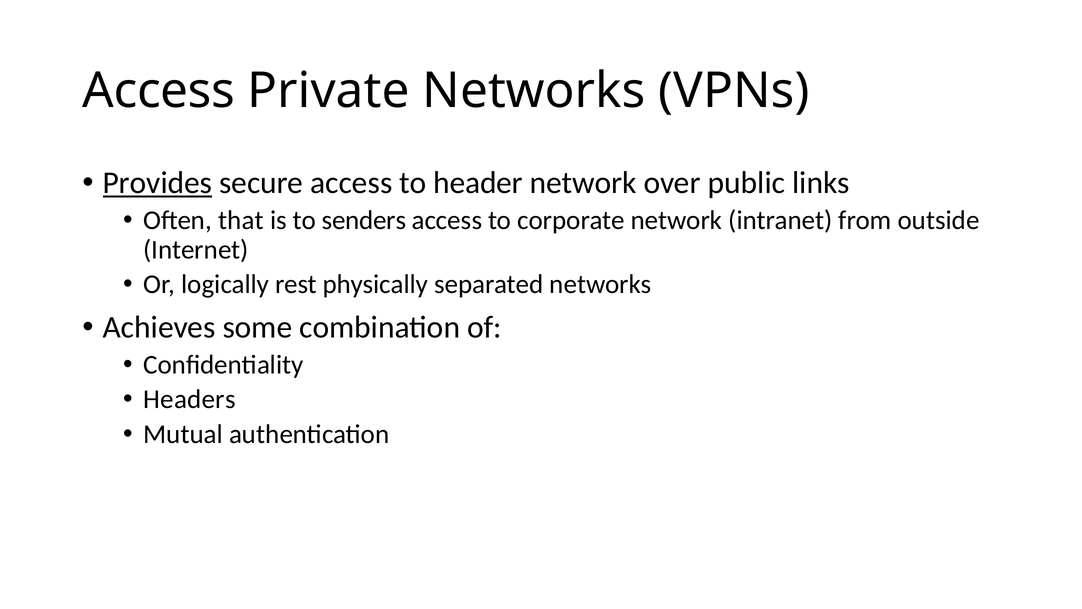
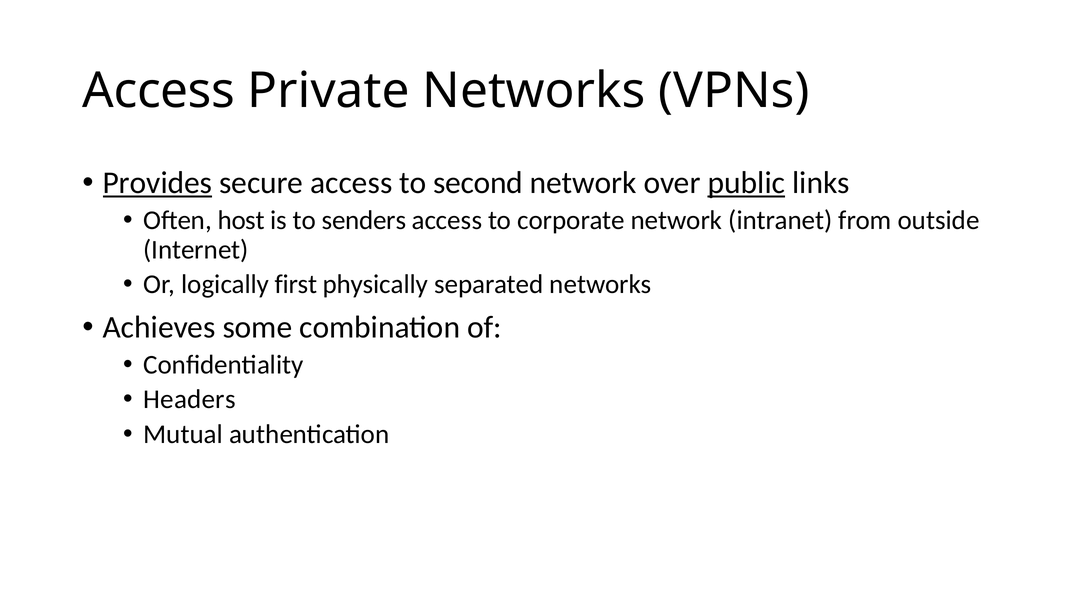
header: header -> second
public underline: none -> present
that: that -> host
rest: rest -> first
